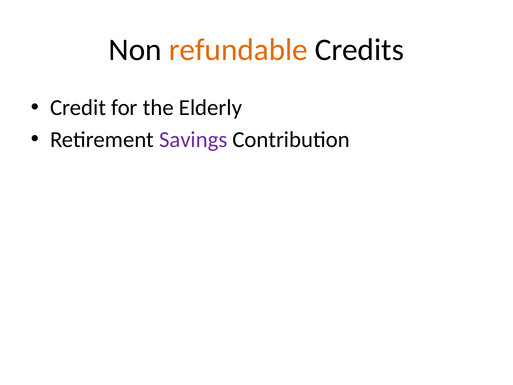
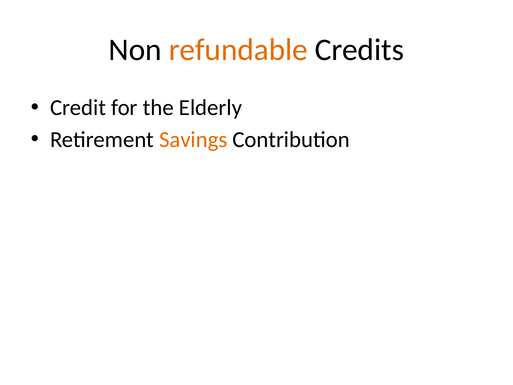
Savings colour: purple -> orange
